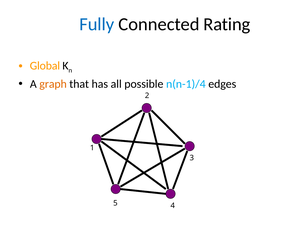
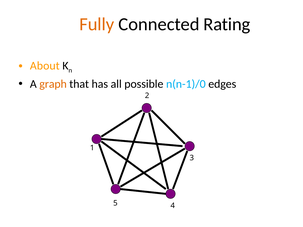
Fully colour: blue -> orange
Global: Global -> About
n(n-1)/4: n(n-1)/4 -> n(n-1)/0
